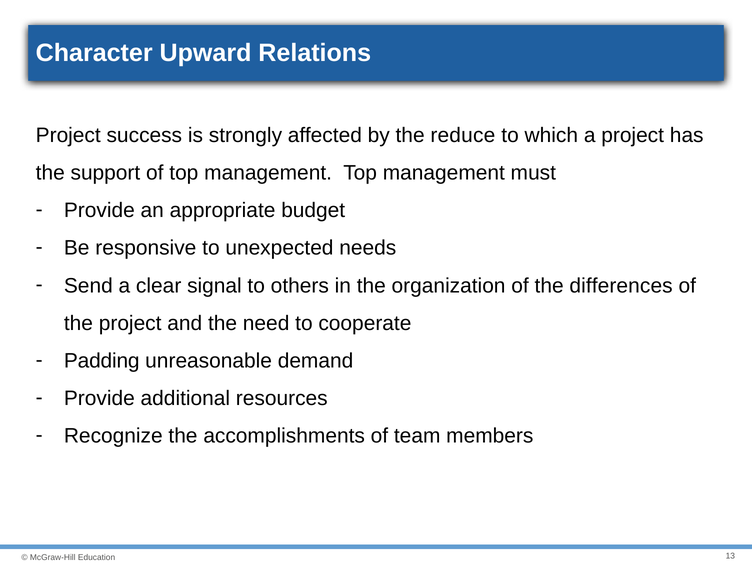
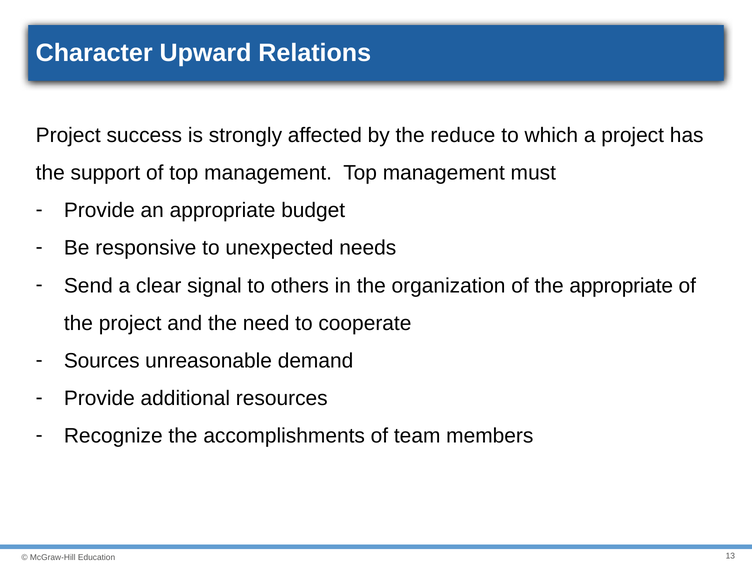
the differences: differences -> appropriate
Padding: Padding -> Sources
